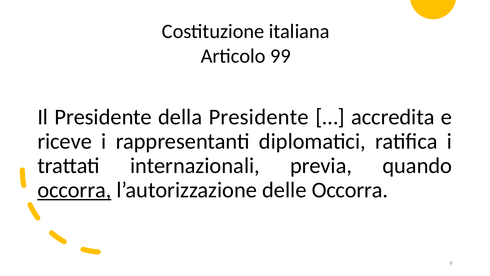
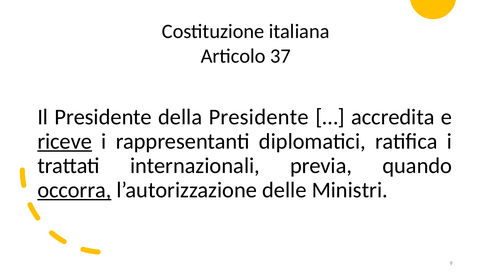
99: 99 -> 37
riceve underline: none -> present
delle Occorra: Occorra -> Ministri
